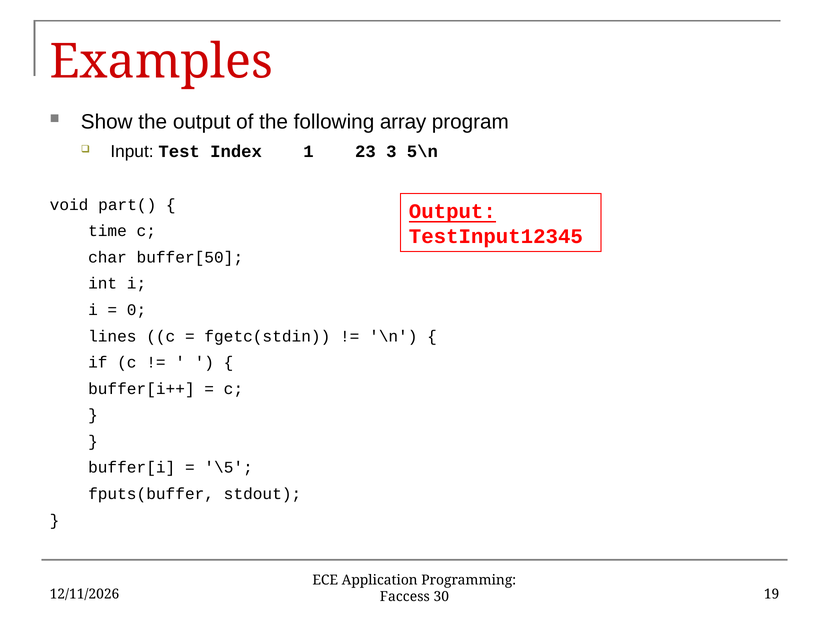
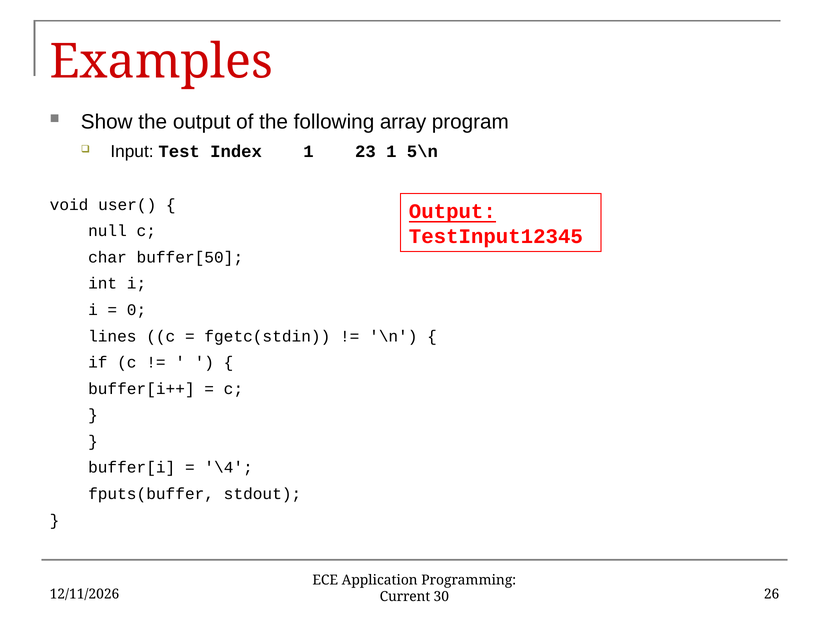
23 3: 3 -> 1
part(: part( -> user(
time: time -> null
\5: \5 -> \4
Faccess: Faccess -> Current
19: 19 -> 26
